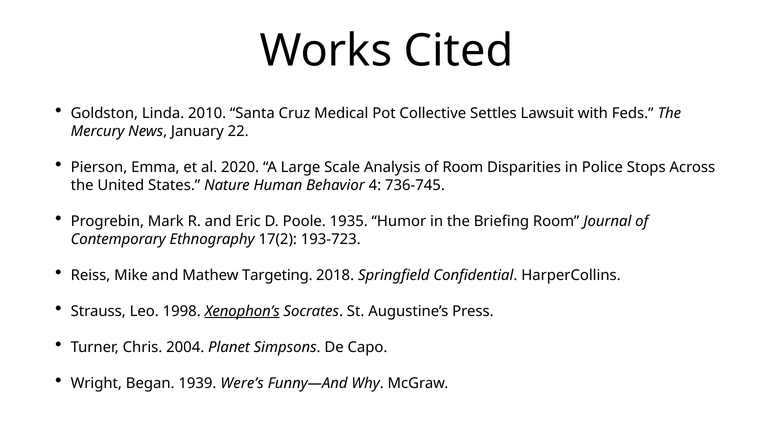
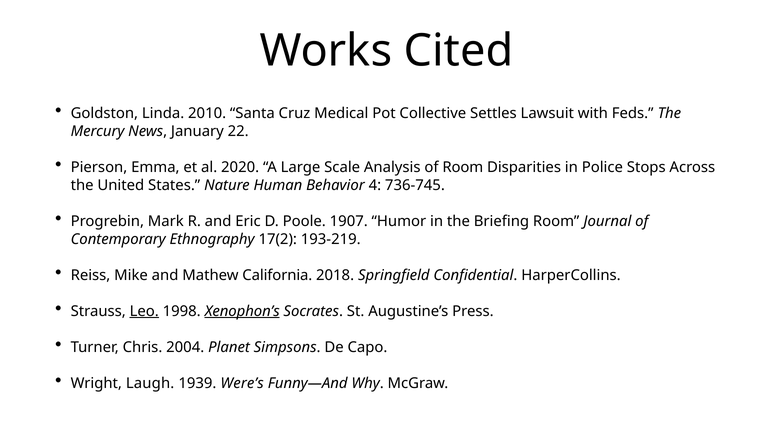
1935: 1935 -> 1907
193-723: 193-723 -> 193-219
Targeting: Targeting -> California
Leo underline: none -> present
Began: Began -> Laugh
